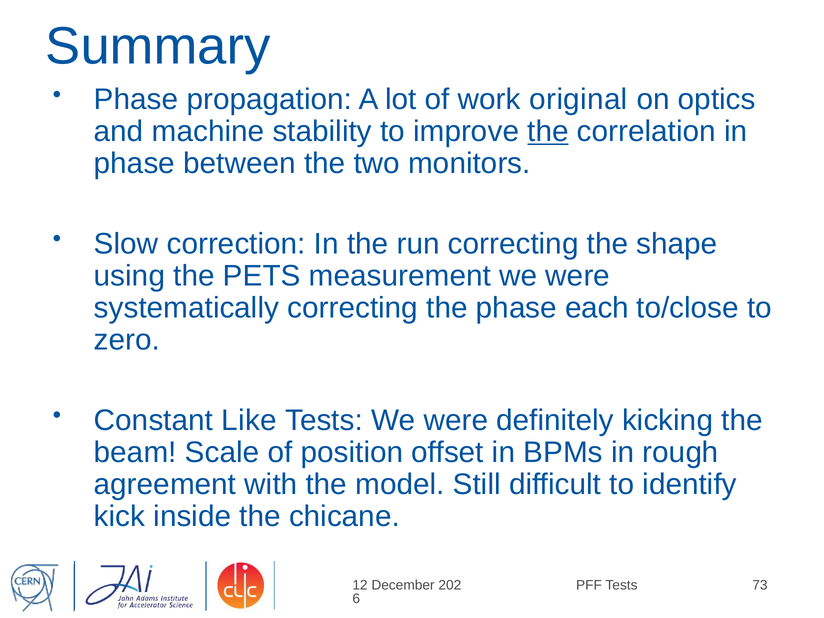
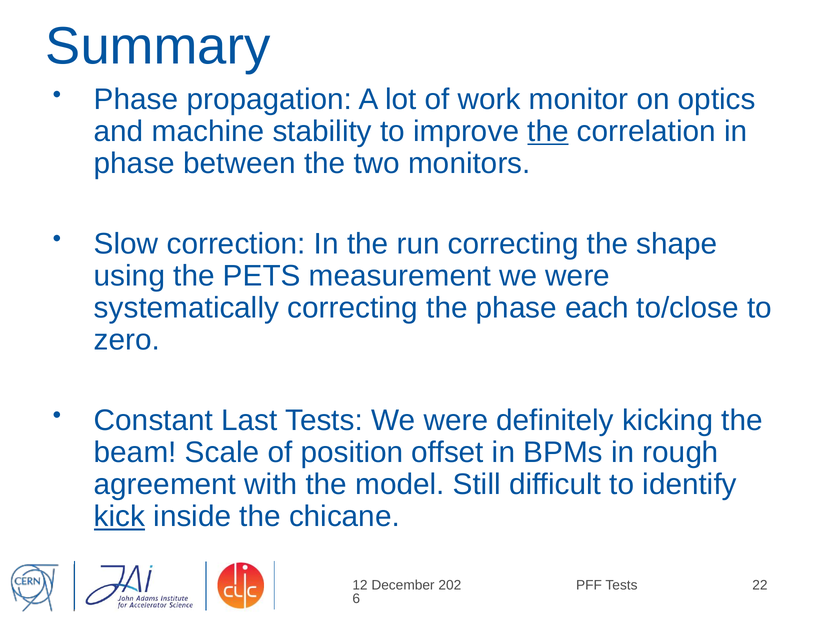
original: original -> monitor
Like: Like -> Last
kick underline: none -> present
73: 73 -> 22
